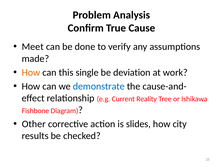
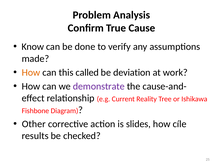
Meet: Meet -> Know
single: single -> called
demonstrate colour: blue -> purple
city: city -> cíle
